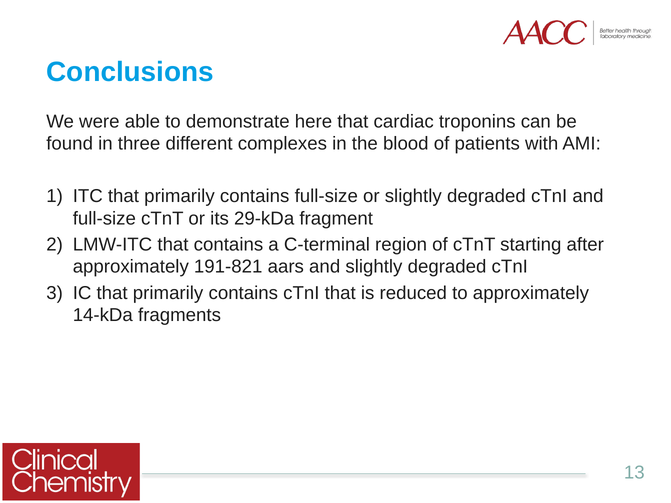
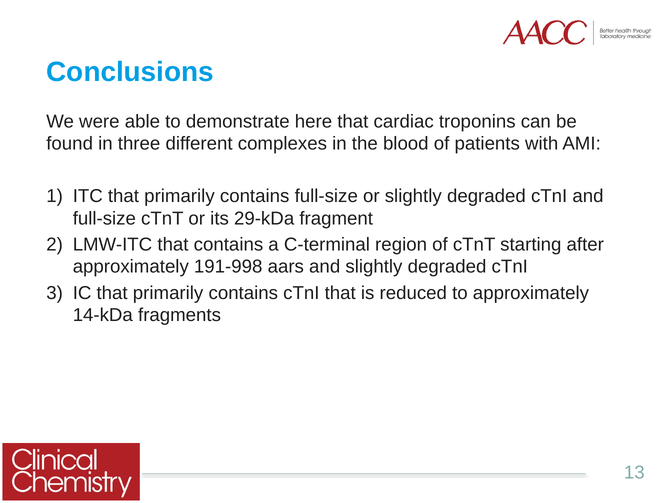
191-821: 191-821 -> 191-998
